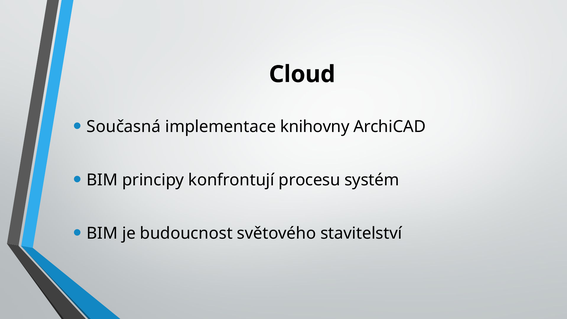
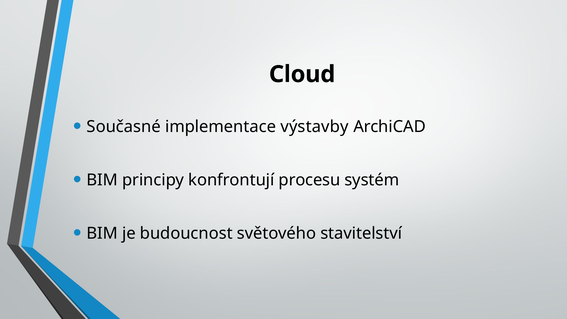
Současná: Současná -> Současné
knihovny: knihovny -> výstavby
